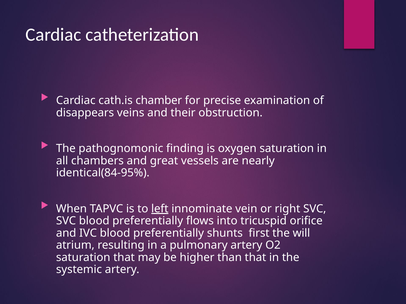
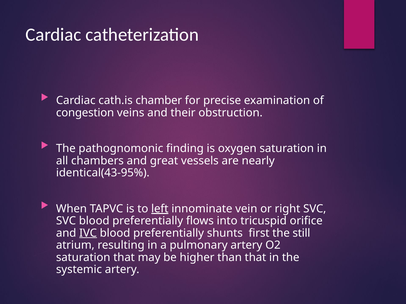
disappears: disappears -> congestion
identical(84-95%: identical(84-95% -> identical(43-95%
IVC underline: none -> present
will: will -> still
